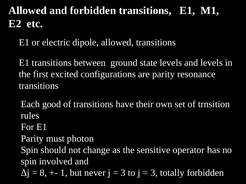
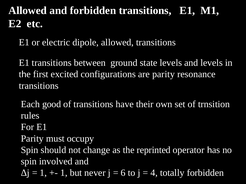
photon: photon -> occupy
sensitive: sensitive -> reprinted
8 at (43, 173): 8 -> 1
3 at (123, 173): 3 -> 6
3 at (154, 173): 3 -> 4
